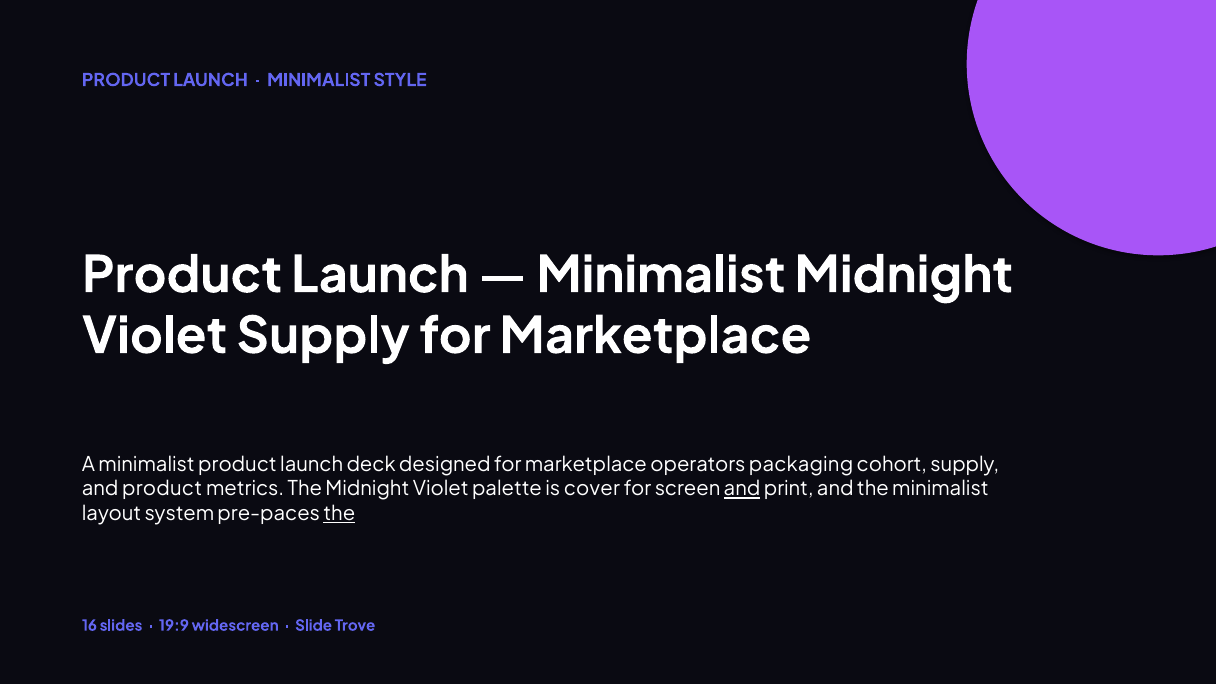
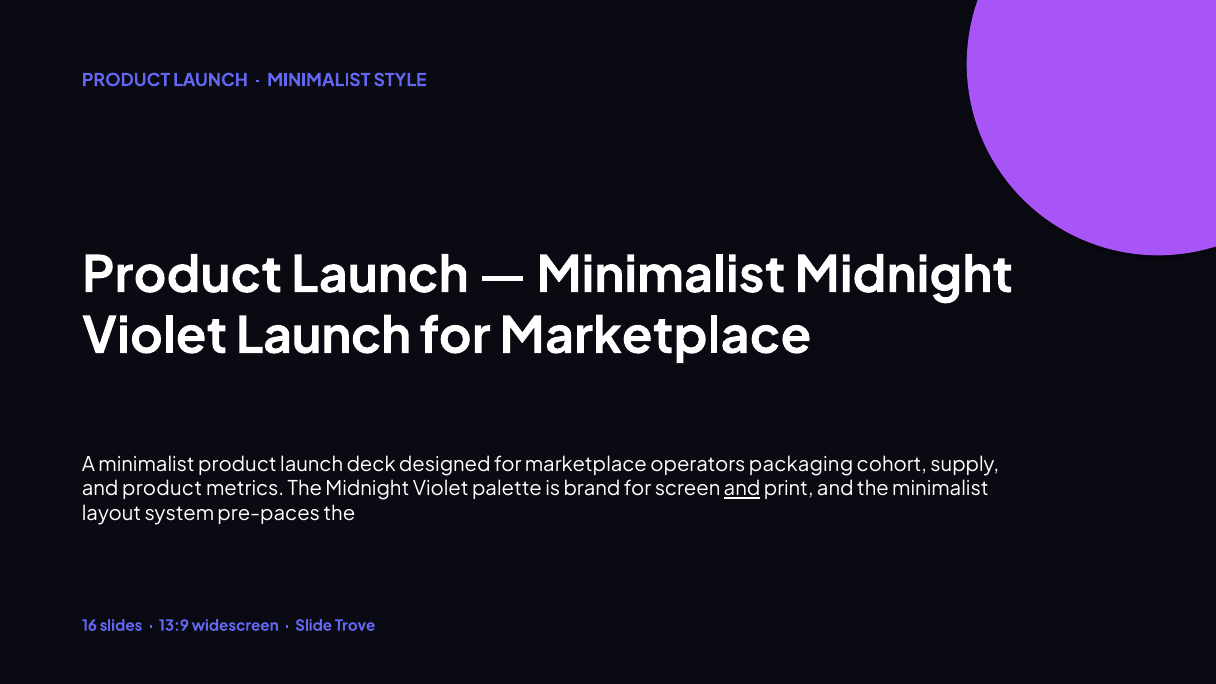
Violet Supply: Supply -> Launch
cover: cover -> brand
the at (339, 514) underline: present -> none
19:9: 19:9 -> 13:9
